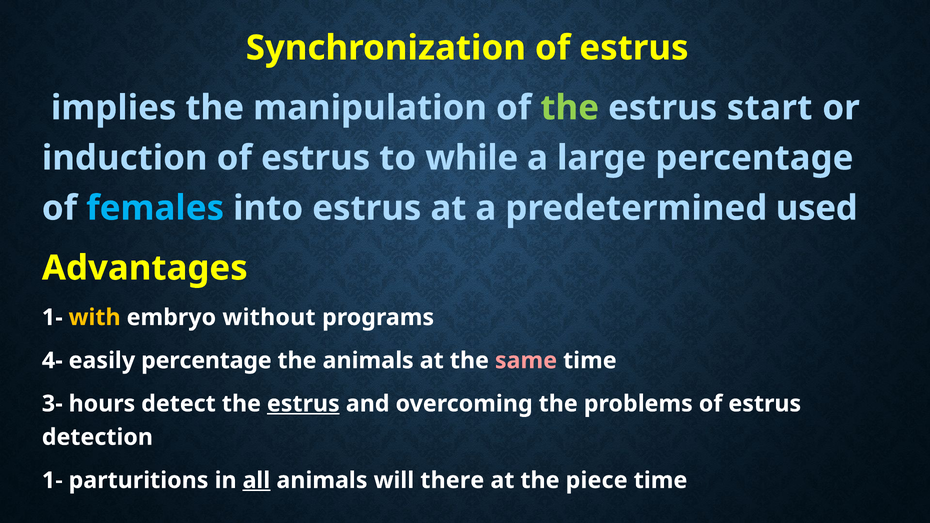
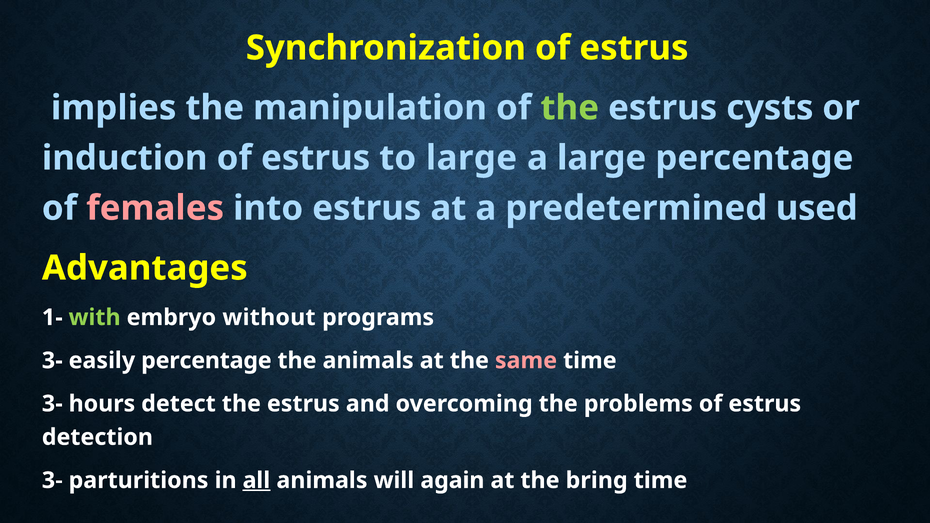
start: start -> cysts
to while: while -> large
females colour: light blue -> pink
with colour: yellow -> light green
4- at (52, 361): 4- -> 3-
estrus at (303, 404) underline: present -> none
1- at (52, 480): 1- -> 3-
there: there -> again
piece: piece -> bring
